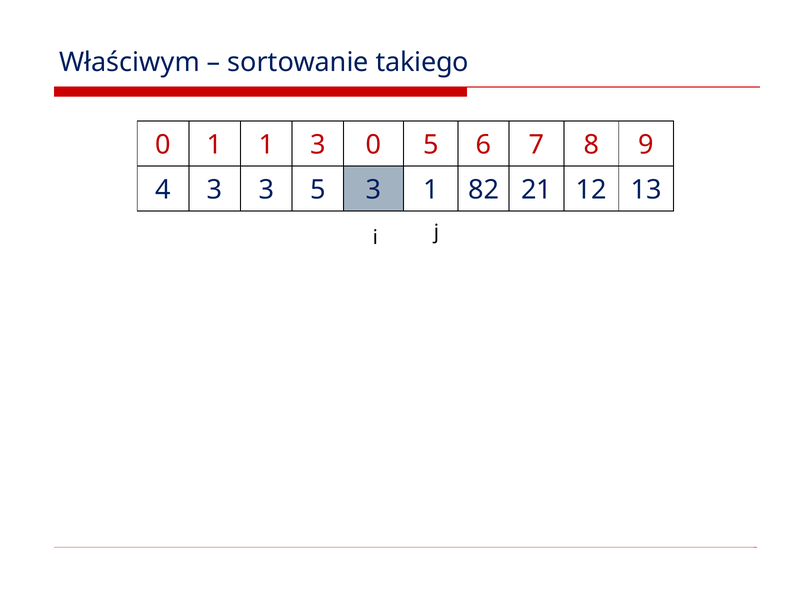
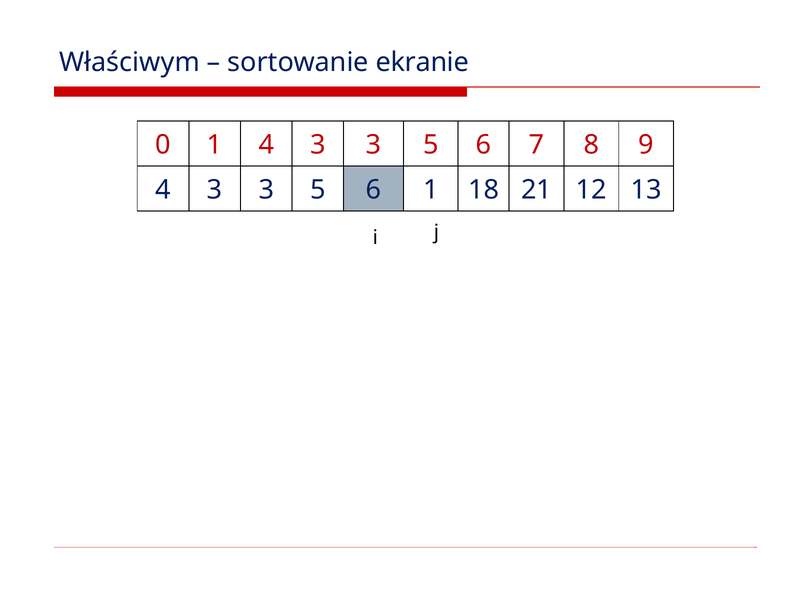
takiego: takiego -> ekranie
1 1: 1 -> 4
0 at (374, 145): 0 -> 3
3 at (374, 190): 3 -> 6
82: 82 -> 18
